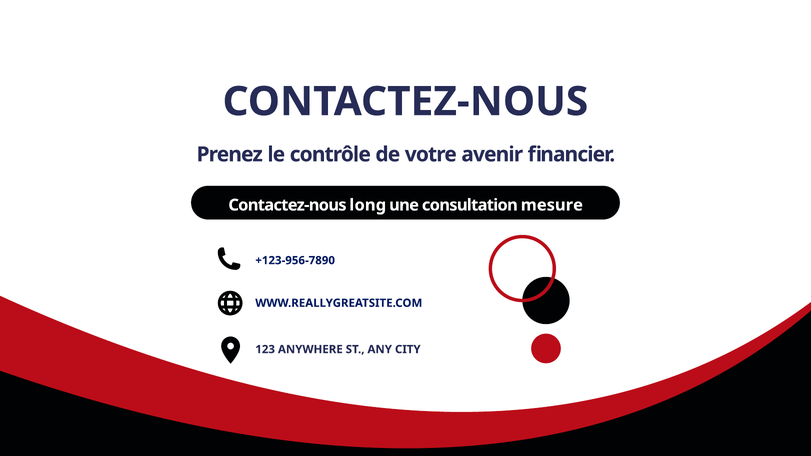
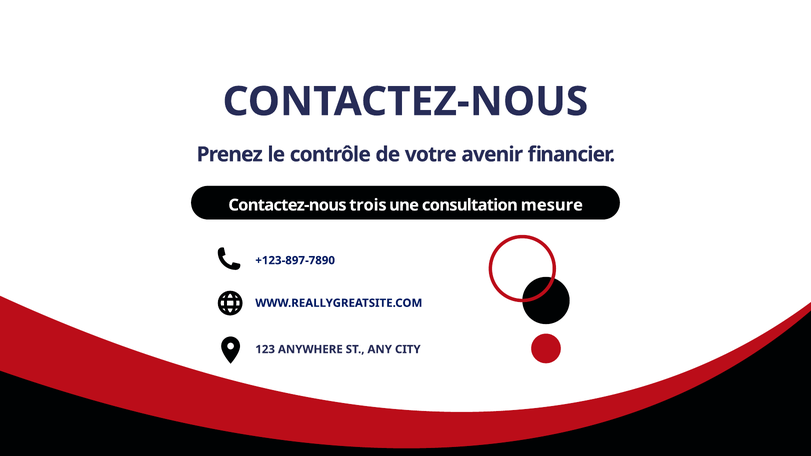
long: long -> trois
+123-956-7890: +123-956-7890 -> +123-897-7890
